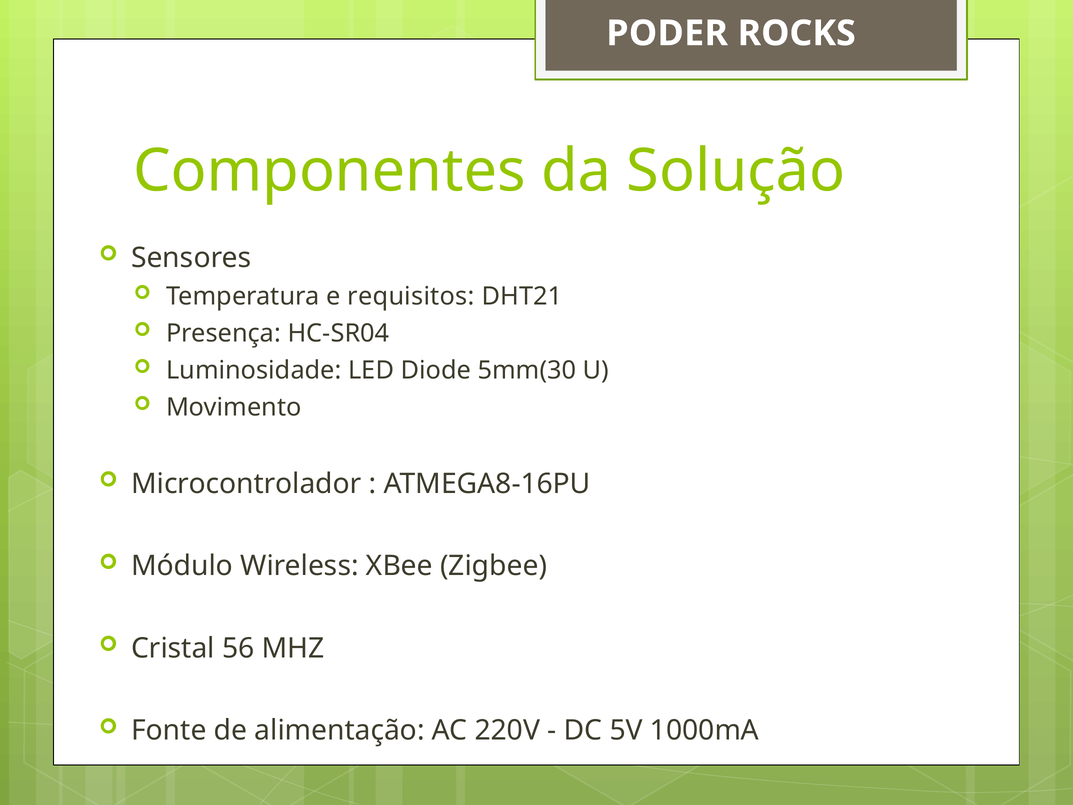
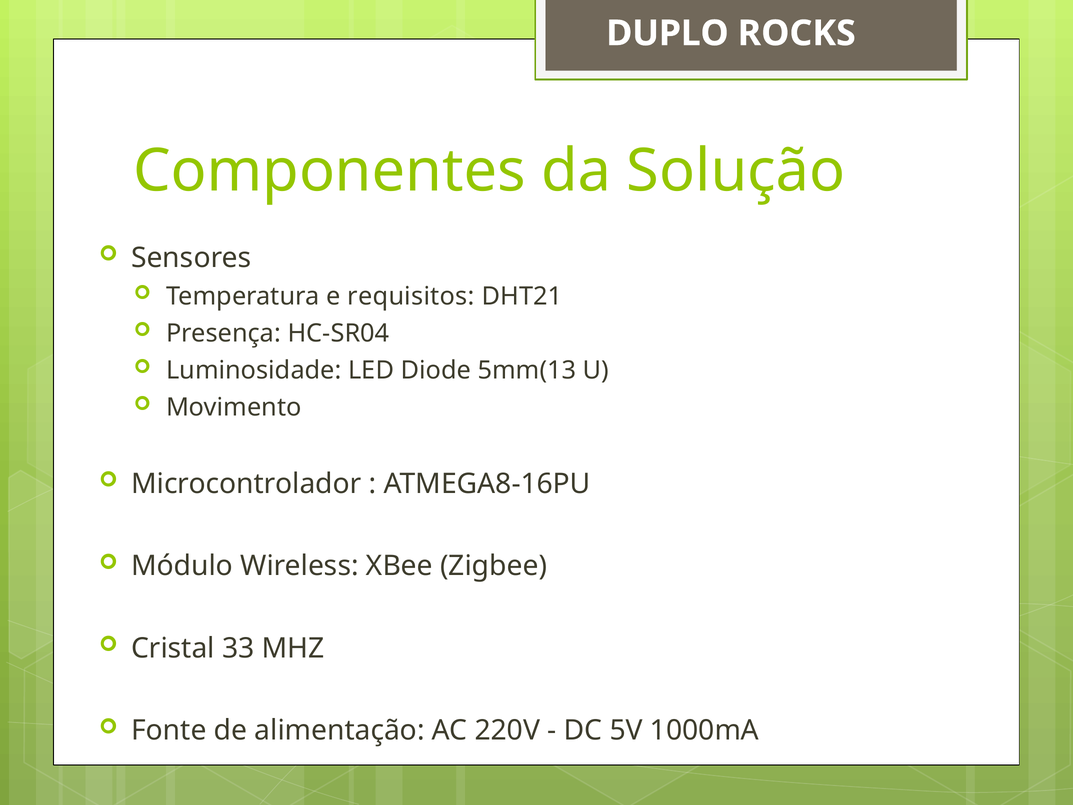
PODER: PODER -> DUPLO
5mm(30: 5mm(30 -> 5mm(13
56: 56 -> 33
